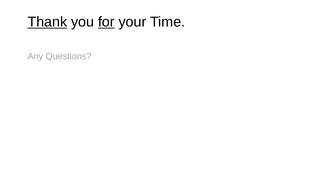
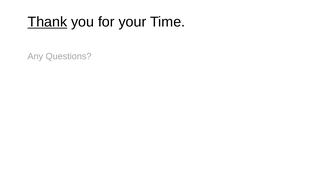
for underline: present -> none
